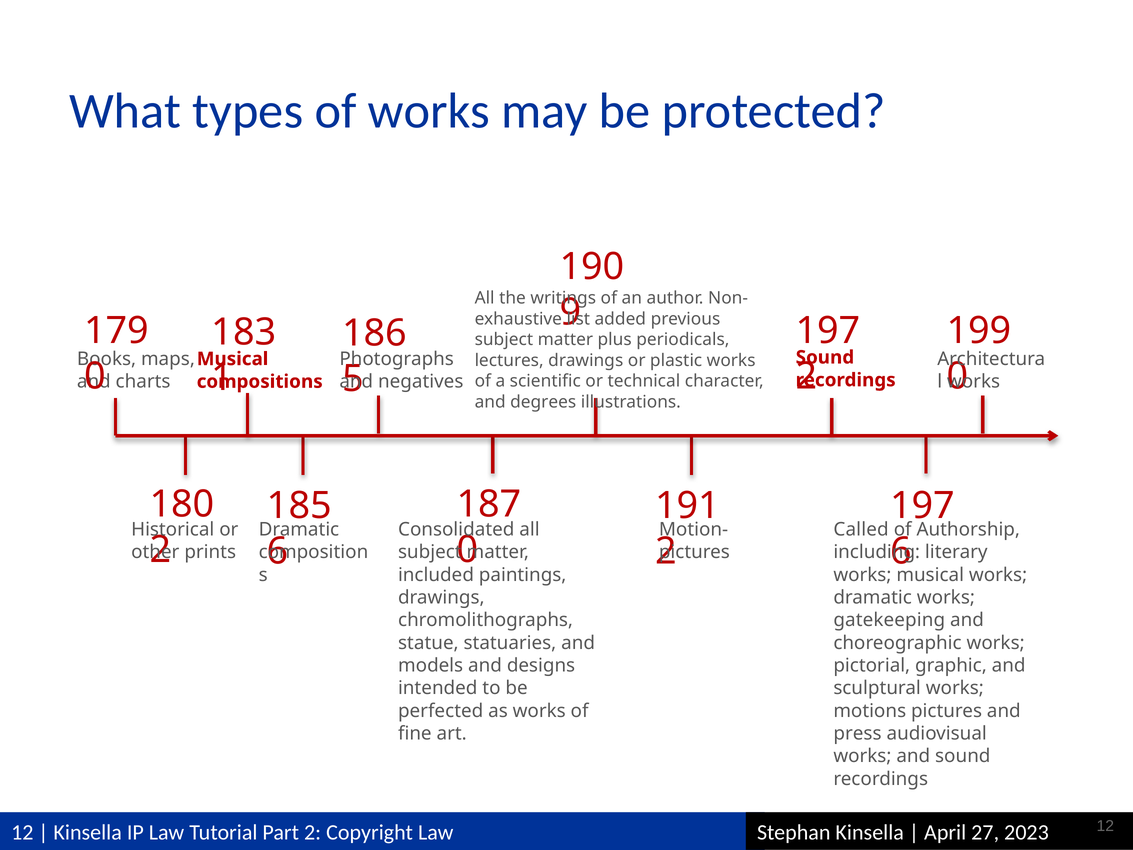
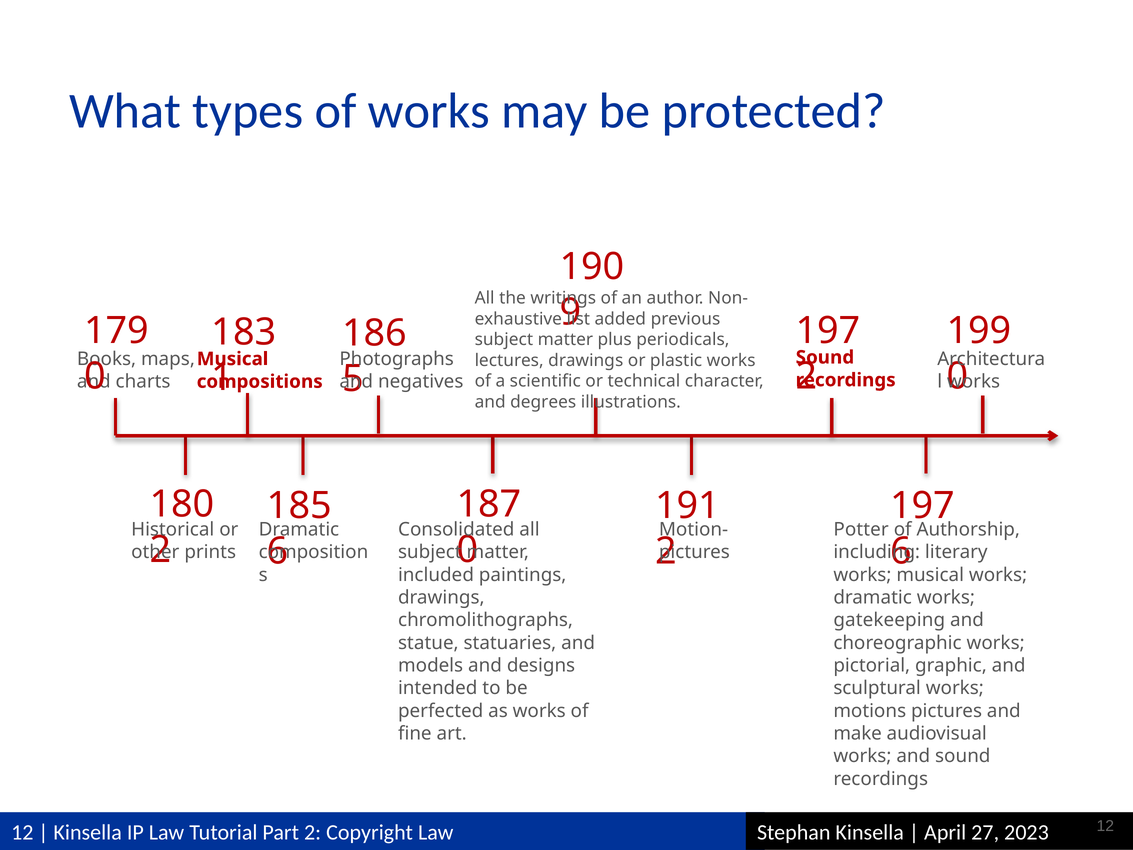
Called: Called -> Potter
press: press -> make
